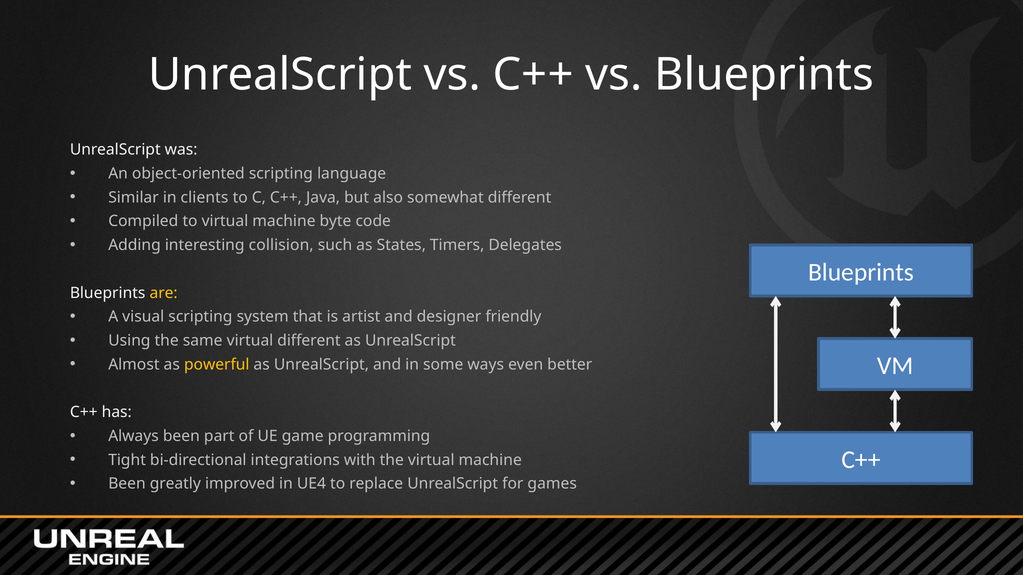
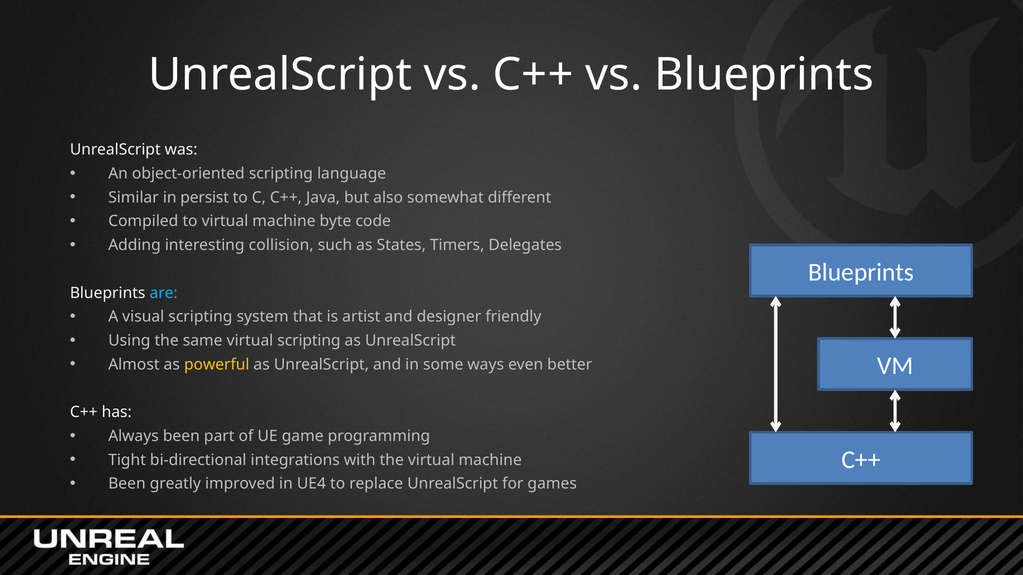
clients: clients -> persist
are colour: yellow -> light blue
virtual different: different -> scripting
